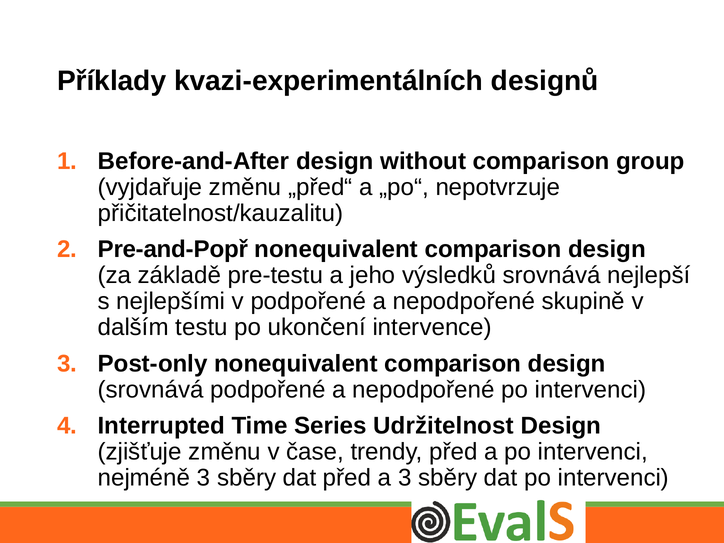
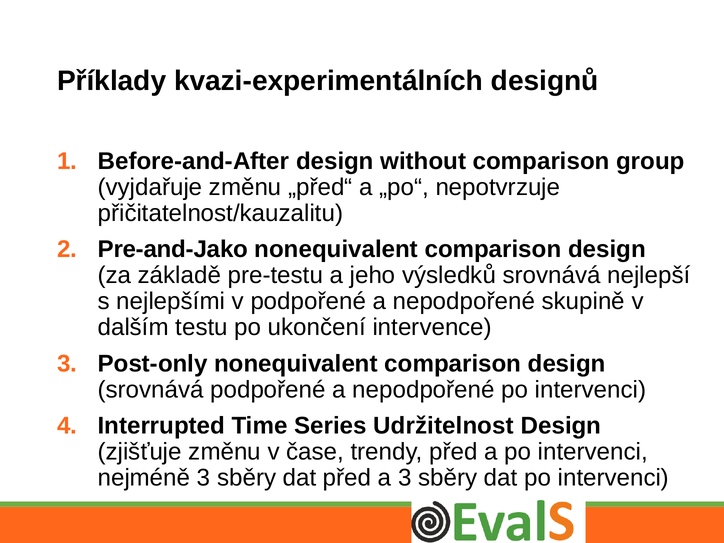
Pre-and-Popř: Pre-and-Popř -> Pre-and-Jako
